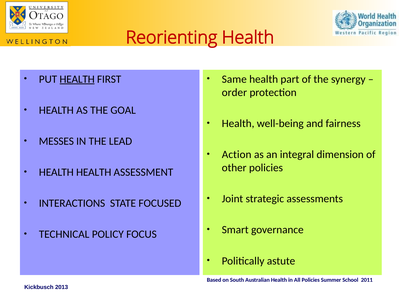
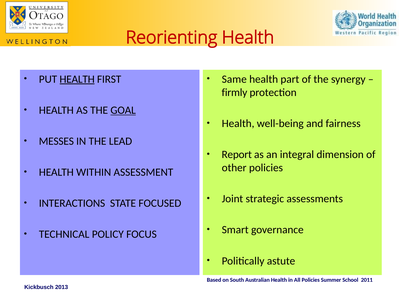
order: order -> firmly
GOAL underline: none -> present
Action: Action -> Report
HEALTH HEALTH: HEALTH -> WITHIN
